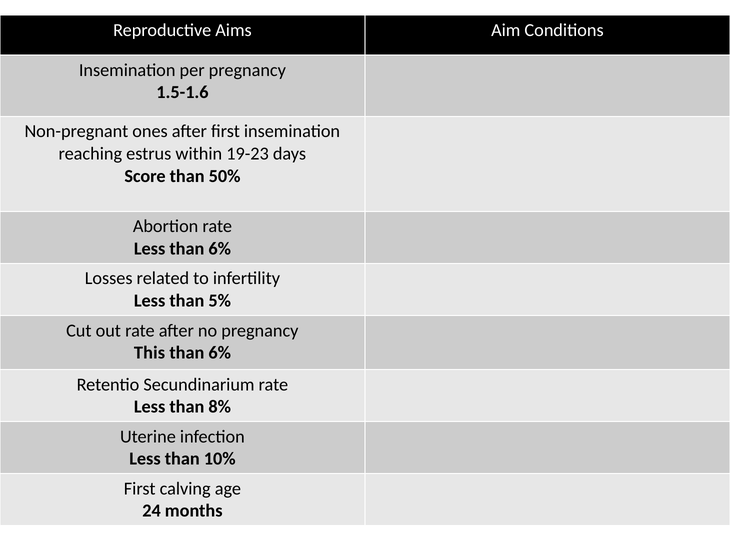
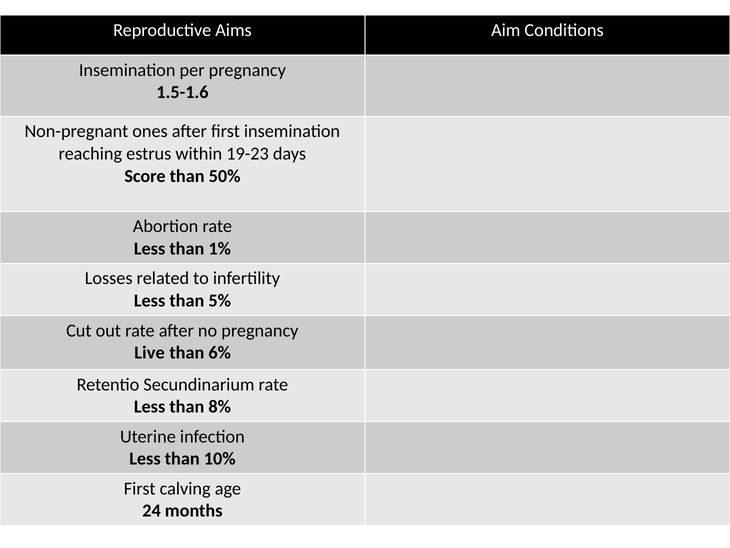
Less than 6%: 6% -> 1%
This: This -> Live
